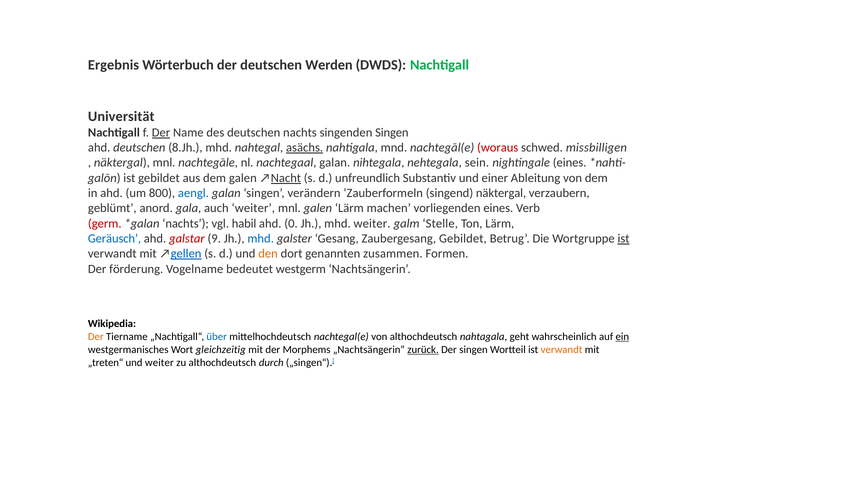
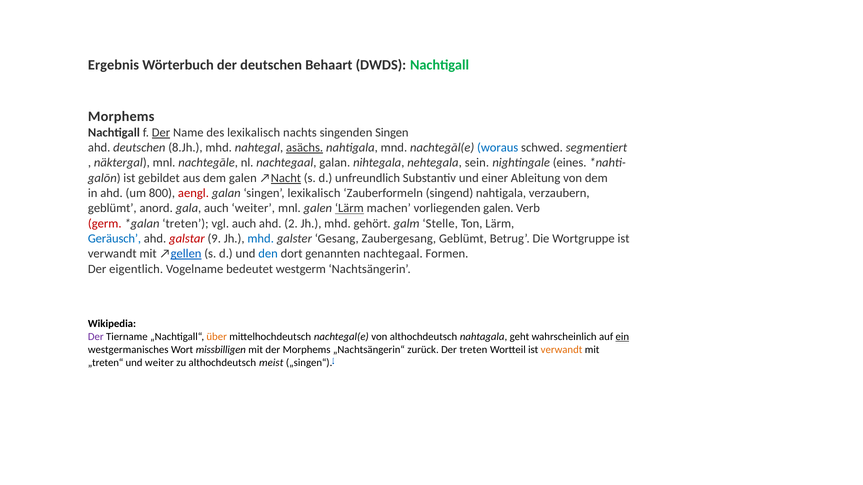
Werden: Werden -> Behaart
Universität at (121, 117): Universität -> Morphems
des deutschen: deutschen -> lexikalisch
woraus colour: red -> blue
missbilligen: missbilligen -> segmentiert
aengl colour: blue -> red
singen verändern: verändern -> lexikalisch
singend näktergal: näktergal -> nahtigala
Lärm at (349, 208) underline: none -> present
vorliegenden eines: eines -> galen
nachts at (186, 224): nachts -> treten
vgl habil: habil -> auch
0: 0 -> 2
mhd weiter: weiter -> gehört
Zaubergesang Gebildet: Gebildet -> Geblümt
ist at (624, 239) underline: present -> none
den colour: orange -> blue
genannten zusammen: zusammen -> nachtegaal
förderung: förderung -> eigentlich
Der at (96, 337) colour: orange -> purple
über colour: blue -> orange
gleichzeitig: gleichzeitig -> missbilligen
zurück underline: present -> none
Der singen: singen -> treten
durch: durch -> meist
